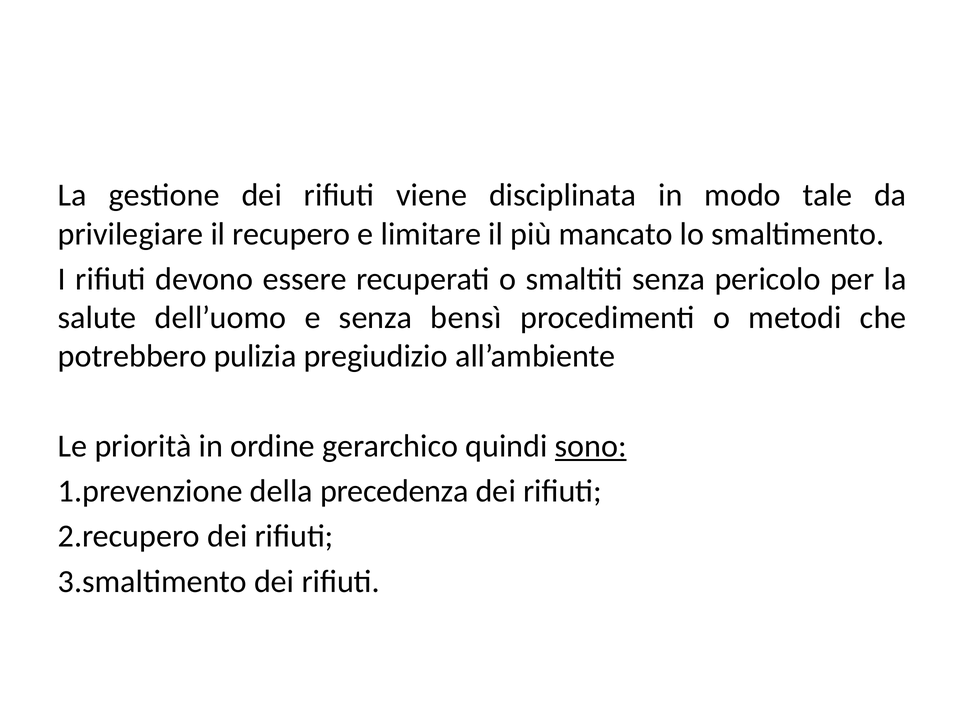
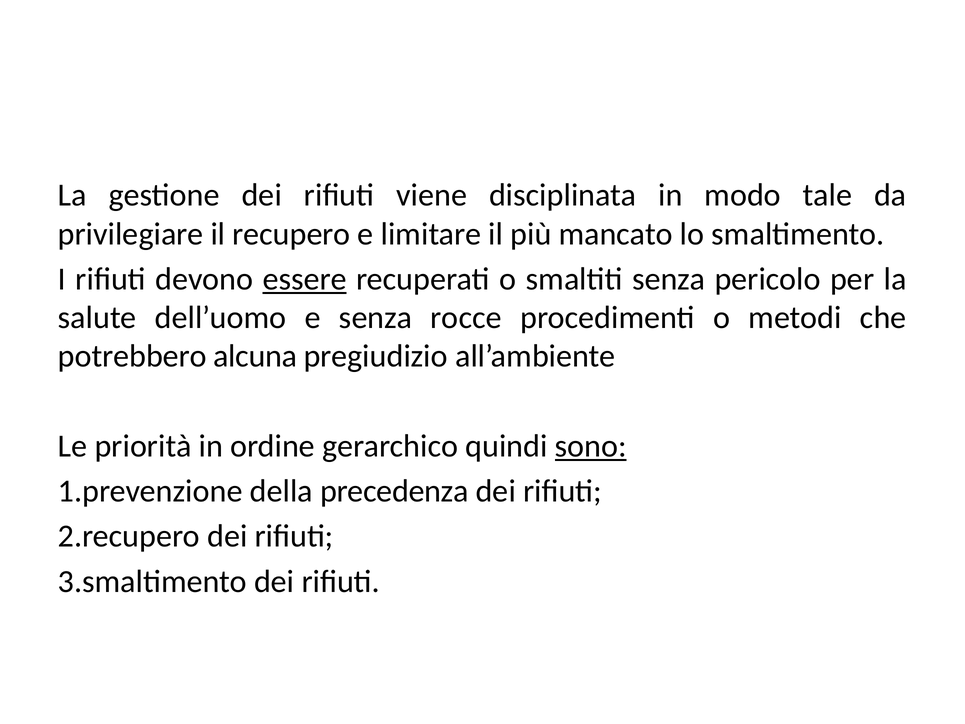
essere underline: none -> present
bensì: bensì -> rocce
pulizia: pulizia -> alcuna
